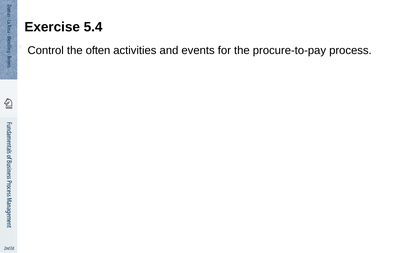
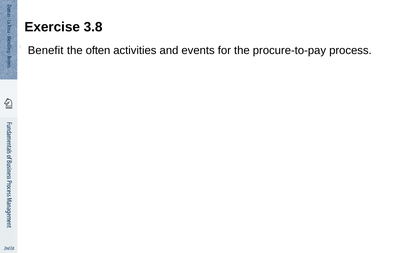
5.4: 5.4 -> 3.8
Control: Control -> Benefit
